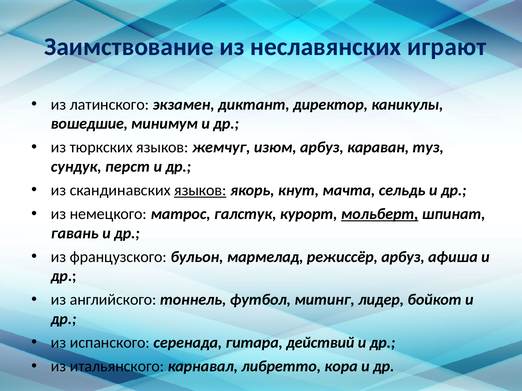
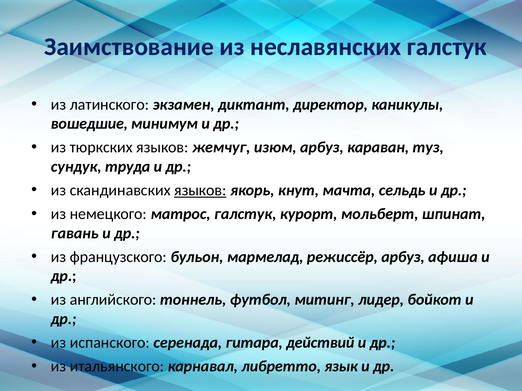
неславянских играют: играют -> галстук
перст: перст -> труда
мольберт underline: present -> none
кора: кора -> язык
